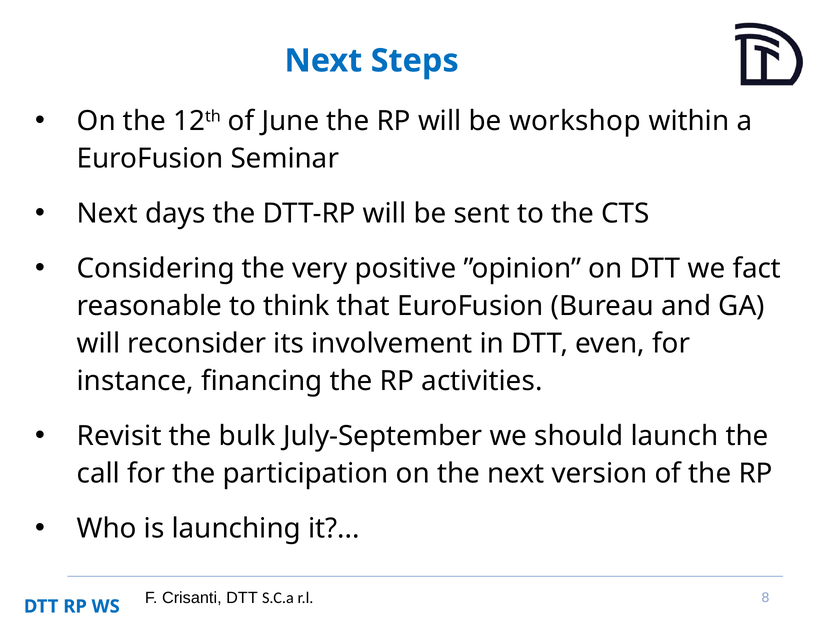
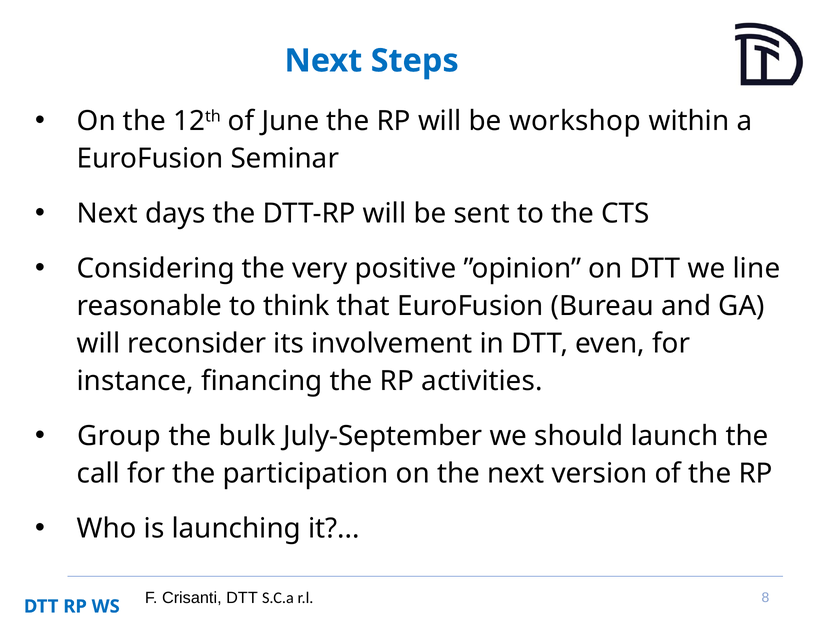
fact: fact -> line
Revisit: Revisit -> Group
